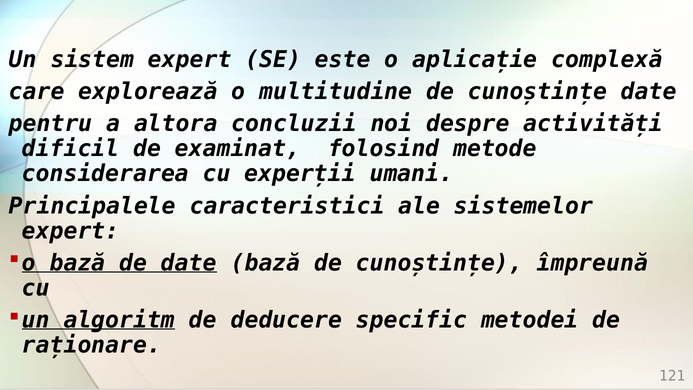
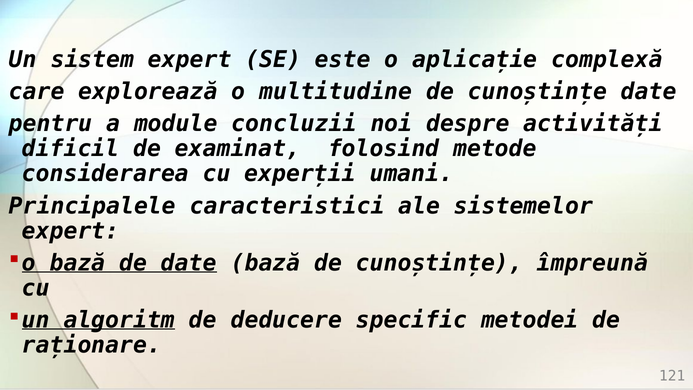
altora: altora -> module
